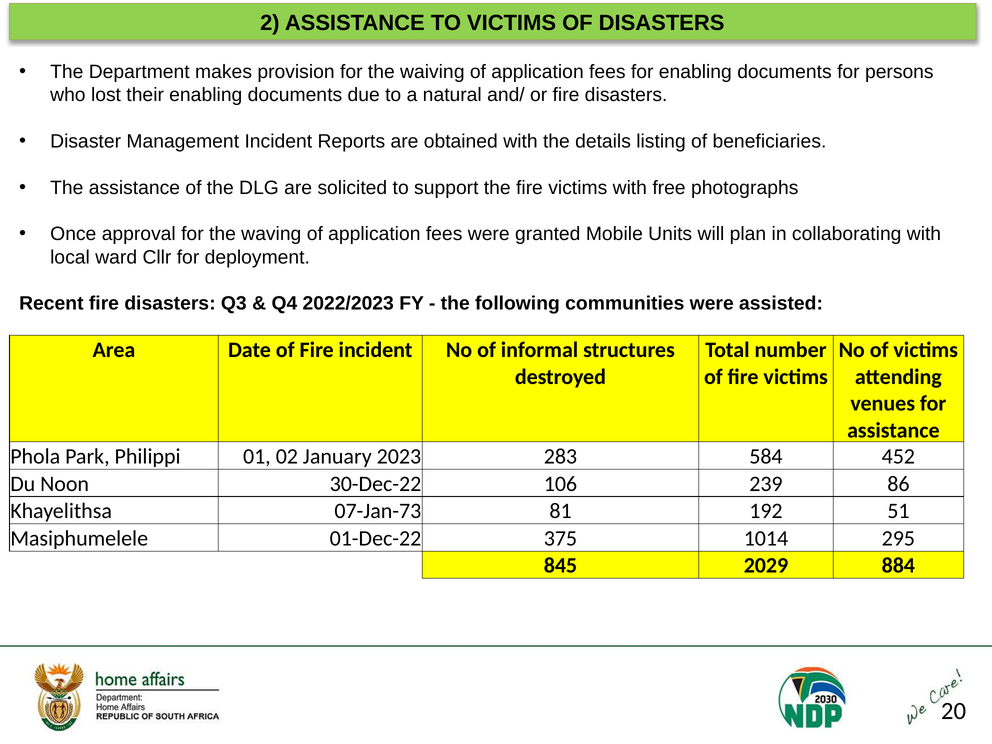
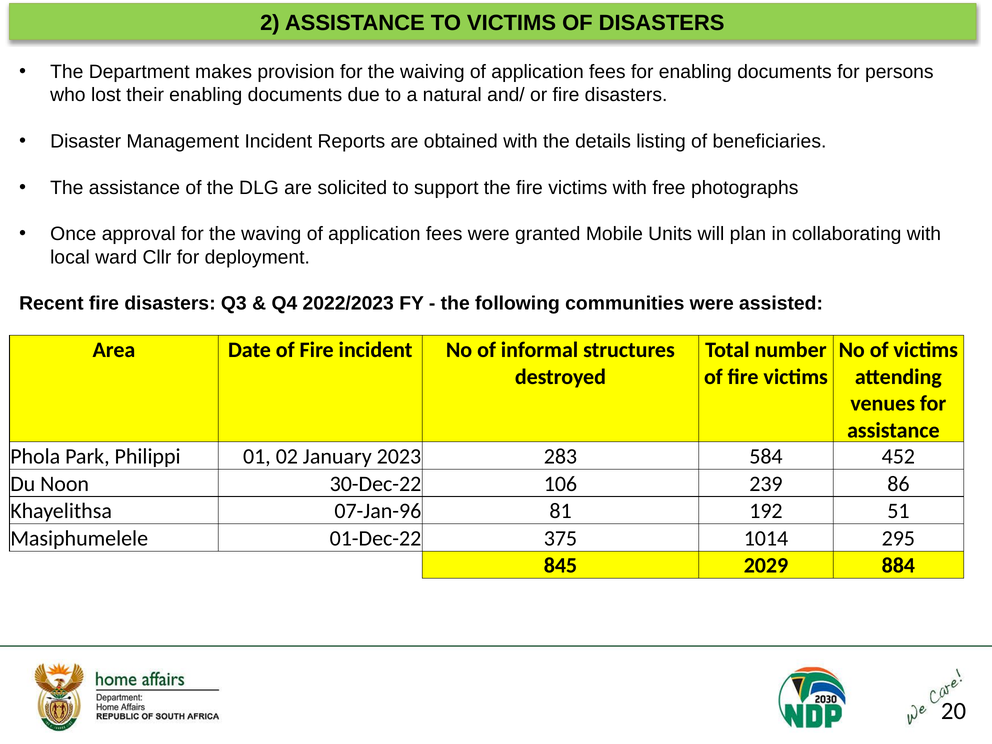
07-Jan-73: 07-Jan-73 -> 07-Jan-96
